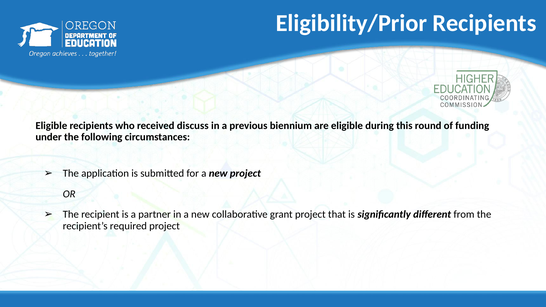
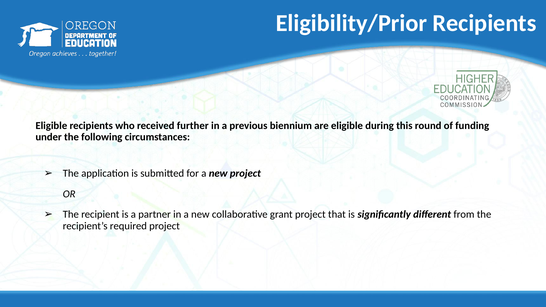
discuss: discuss -> further
